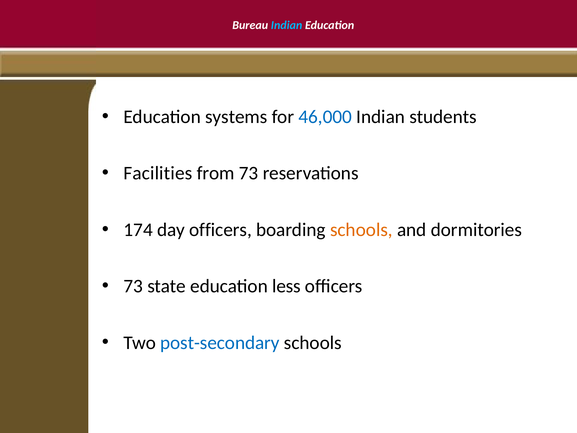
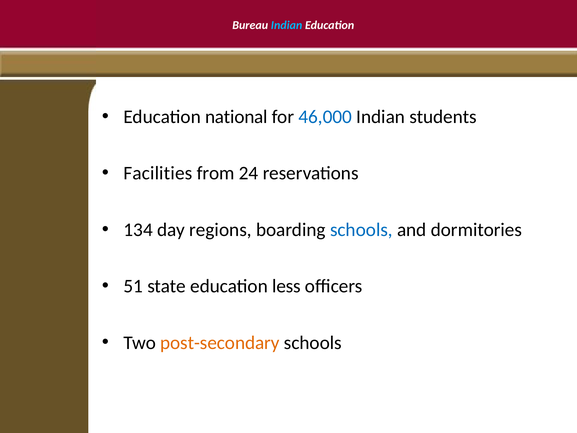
systems: systems -> national
from 73: 73 -> 24
174: 174 -> 134
day officers: officers -> regions
schools at (361, 230) colour: orange -> blue
73 at (133, 286): 73 -> 51
post-secondary colour: blue -> orange
